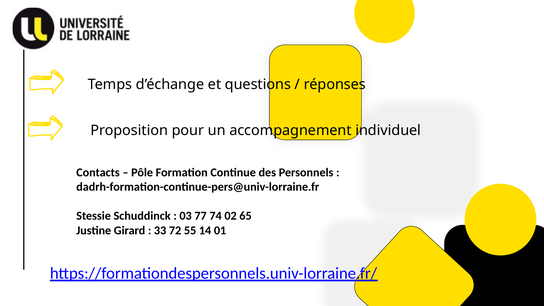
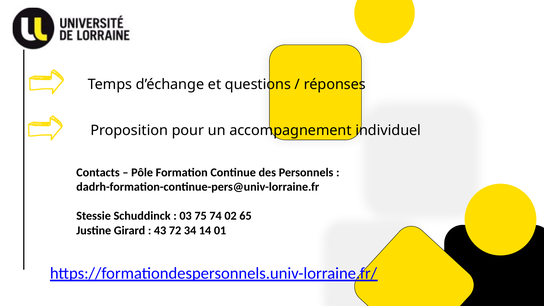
77: 77 -> 75
33: 33 -> 43
55: 55 -> 34
